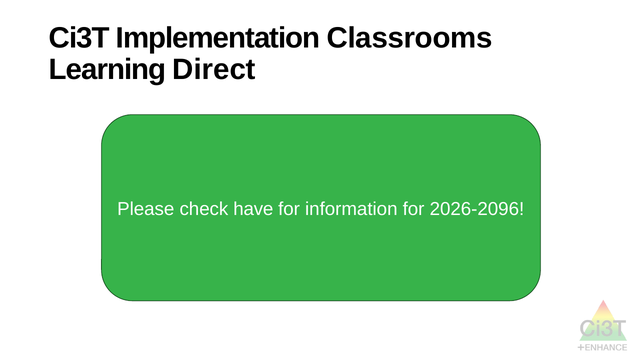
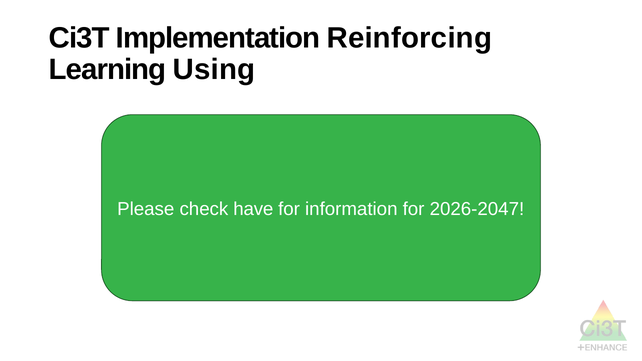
Classrooms: Classrooms -> Reinforcing
Direct: Direct -> Using
2026-2096: 2026-2096 -> 2026-2047
